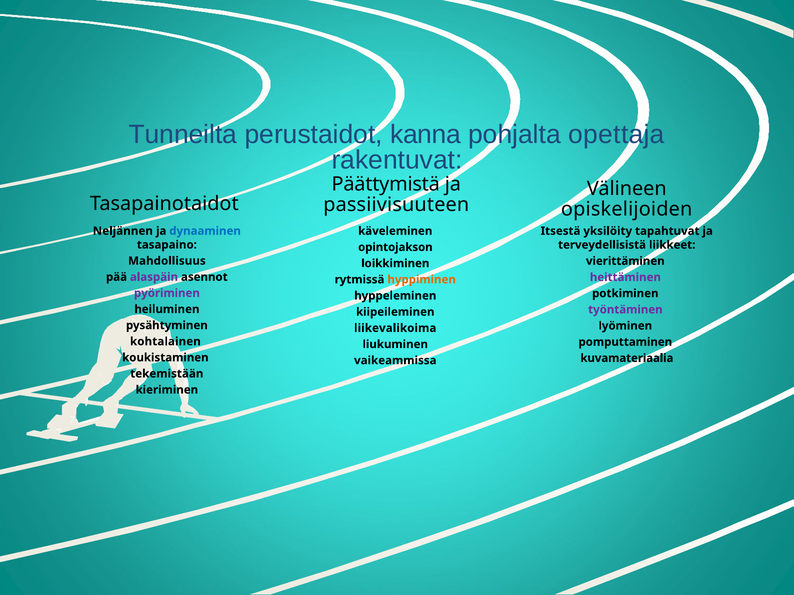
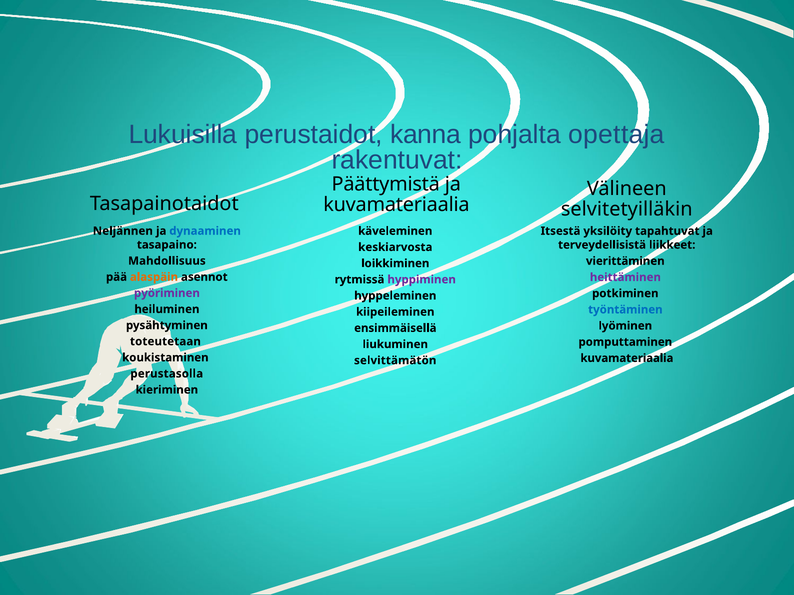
Tunneilta: Tunneilta -> Lukuisilla
passiivisuuteen at (396, 205): passiivisuuteen -> kuvamateriaalia
opiskelijoiden: opiskelijoiden -> selvitetyilläkin
opintojakson: opintojakson -> keskiarvosta
alaspäin colour: purple -> orange
hyppiminen colour: orange -> purple
työntäminen colour: purple -> blue
liikevalikoima: liikevalikoima -> ensimmäisellä
kohtalainen: kohtalainen -> toteutetaan
vaikeammissa: vaikeammissa -> selvittämätön
tekemistään: tekemistään -> perustasolla
